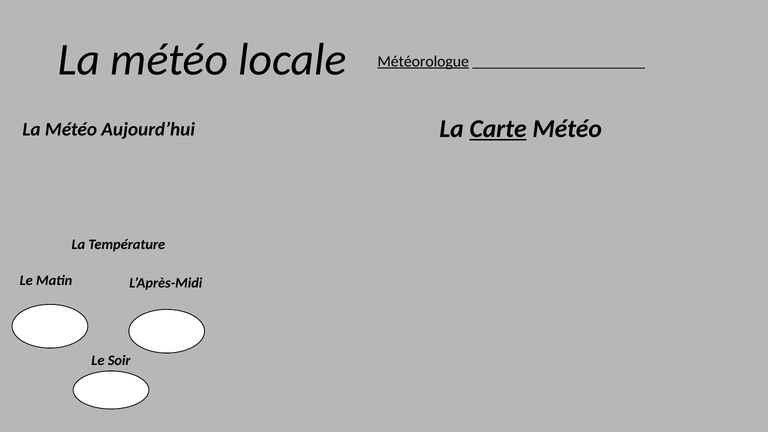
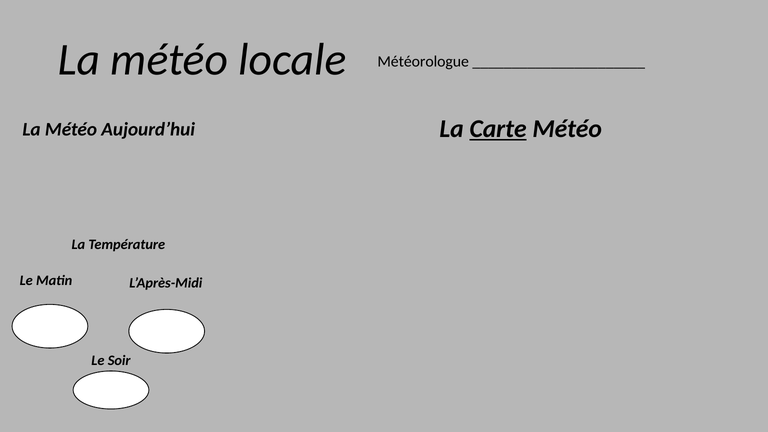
Météorologue underline: present -> none
